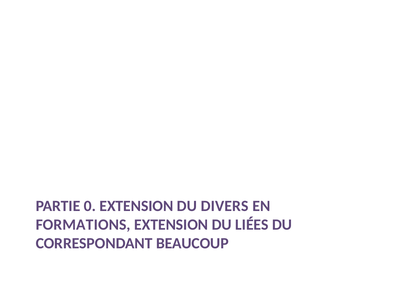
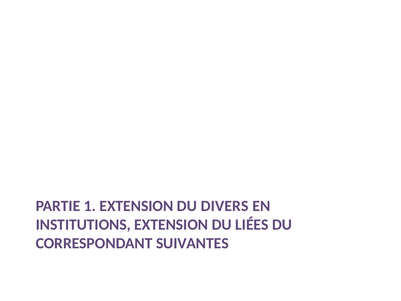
0: 0 -> 1
FORMATIONS: FORMATIONS -> INSTITUTIONS
BEAUCOUP: BEAUCOUP -> SUIVANTES
